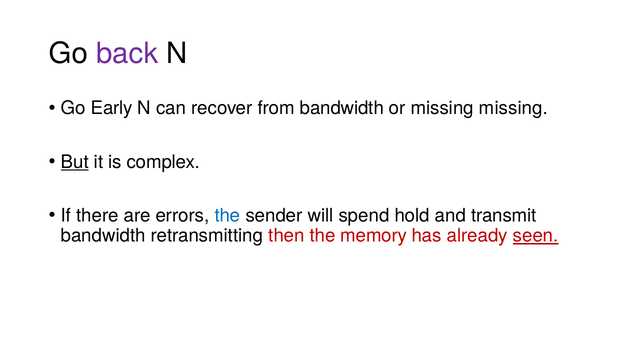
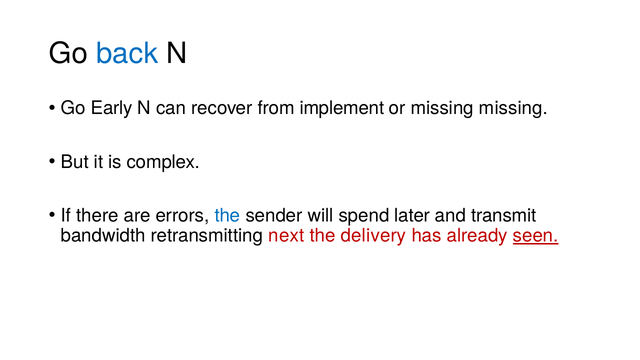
back colour: purple -> blue
from bandwidth: bandwidth -> implement
But underline: present -> none
hold: hold -> later
then: then -> next
memory: memory -> delivery
